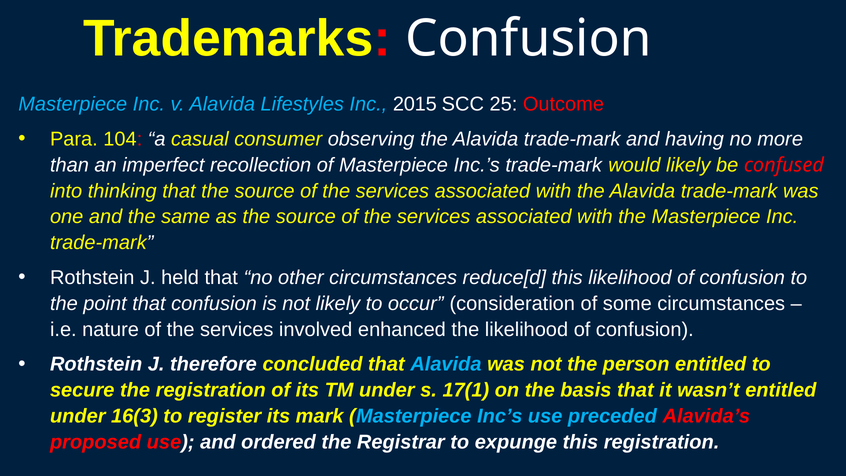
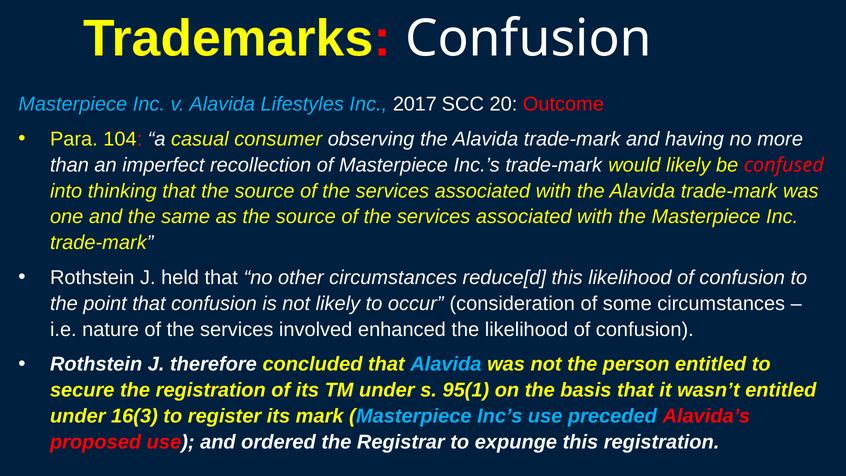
2015: 2015 -> 2017
25: 25 -> 20
17(1: 17(1 -> 95(1
